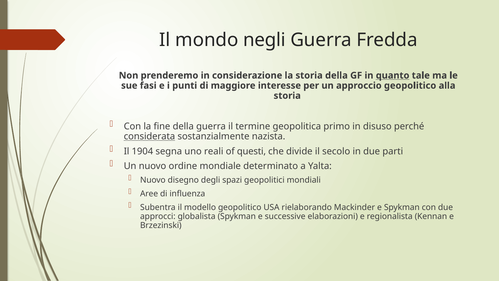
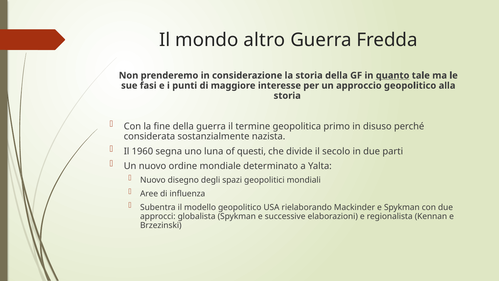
negli: negli -> altro
considerata underline: present -> none
1904: 1904 -> 1960
reali: reali -> luna
